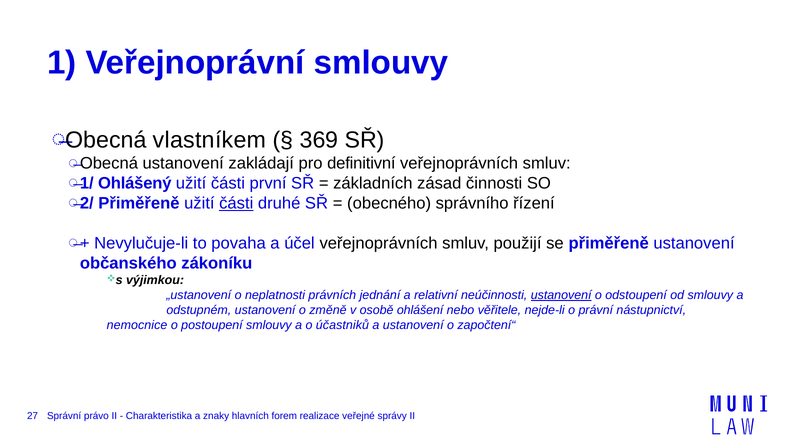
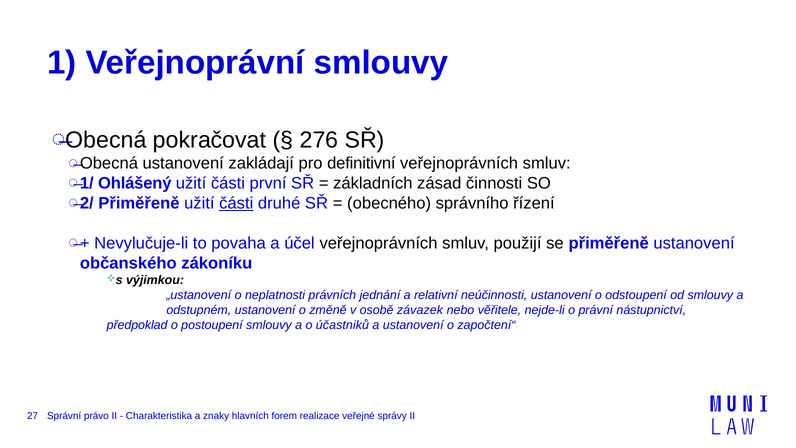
vlastníkem: vlastníkem -> pokračovat
369: 369 -> 276
ustanovení at (561, 295) underline: present -> none
ohlášení: ohlášení -> závazek
nemocnice: nemocnice -> předpoklad
